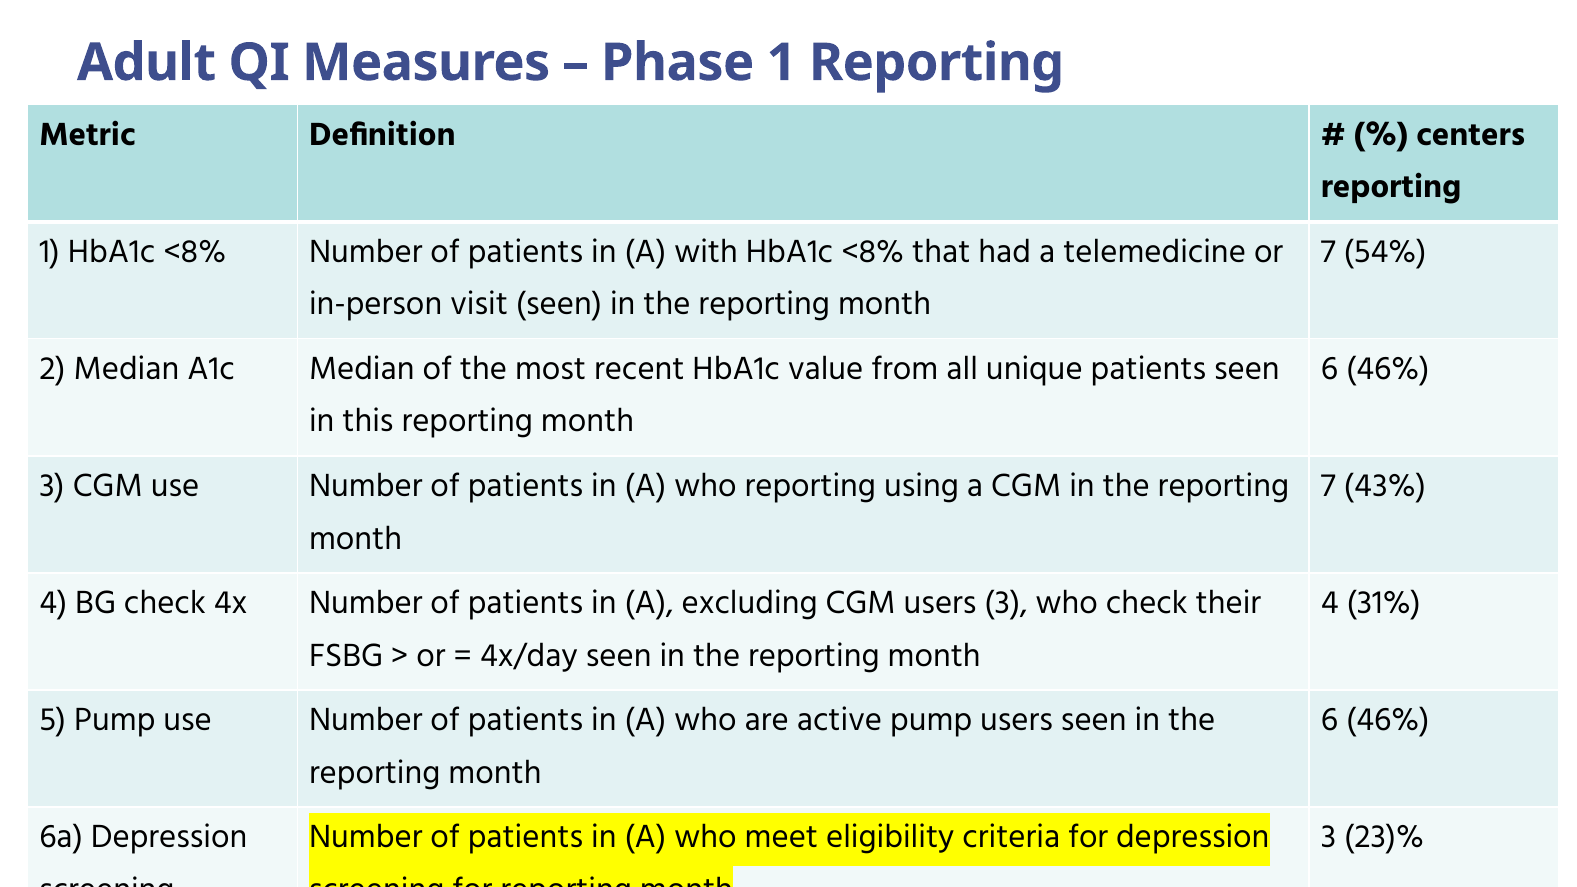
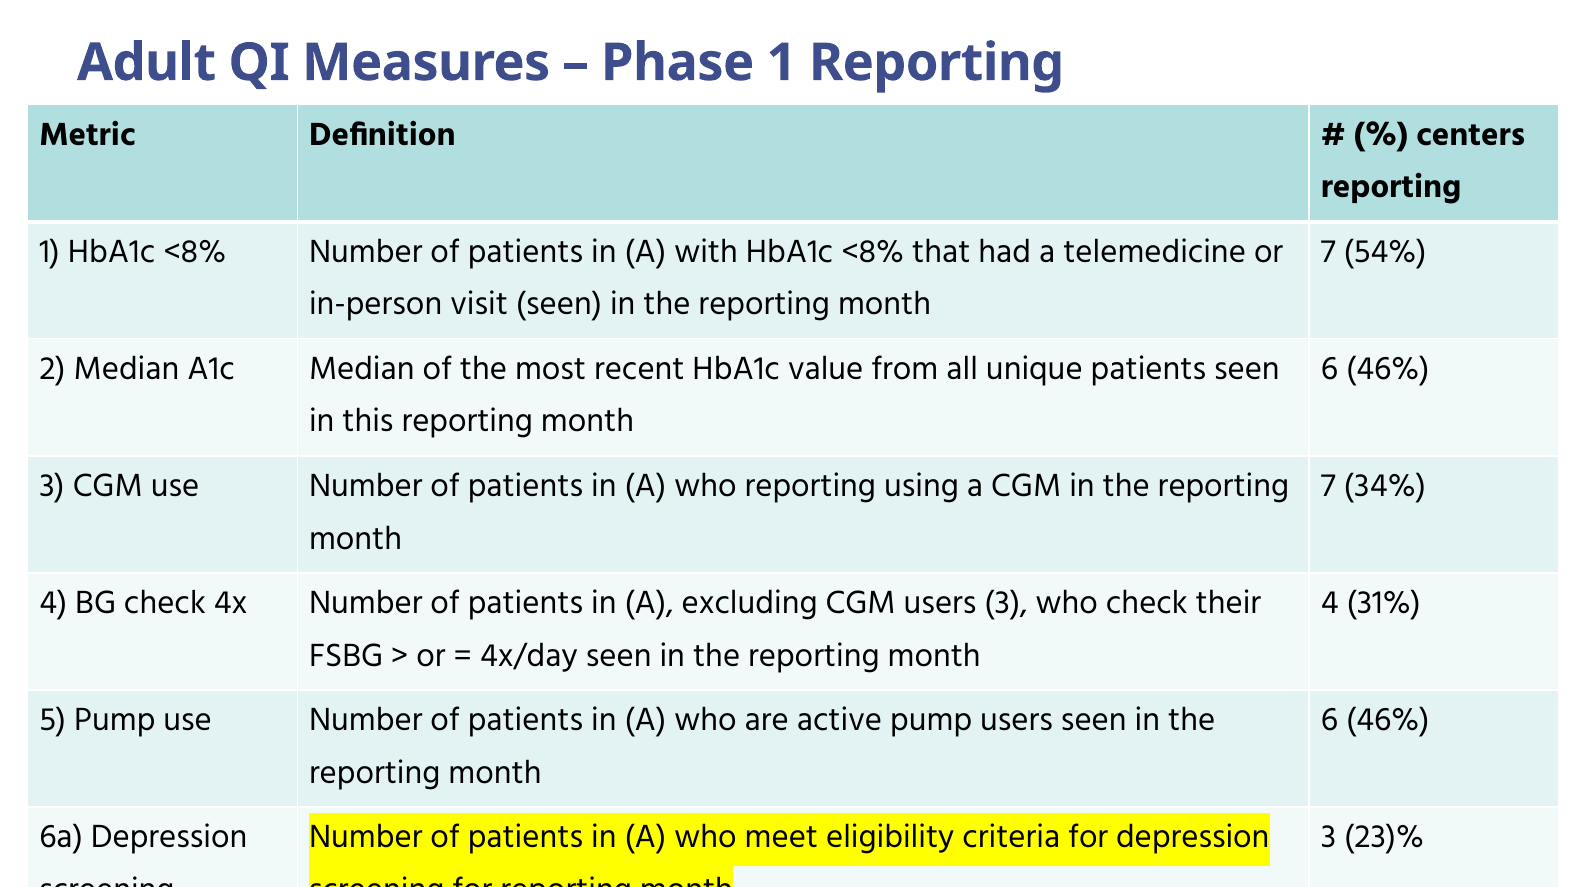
43%: 43% -> 34%
